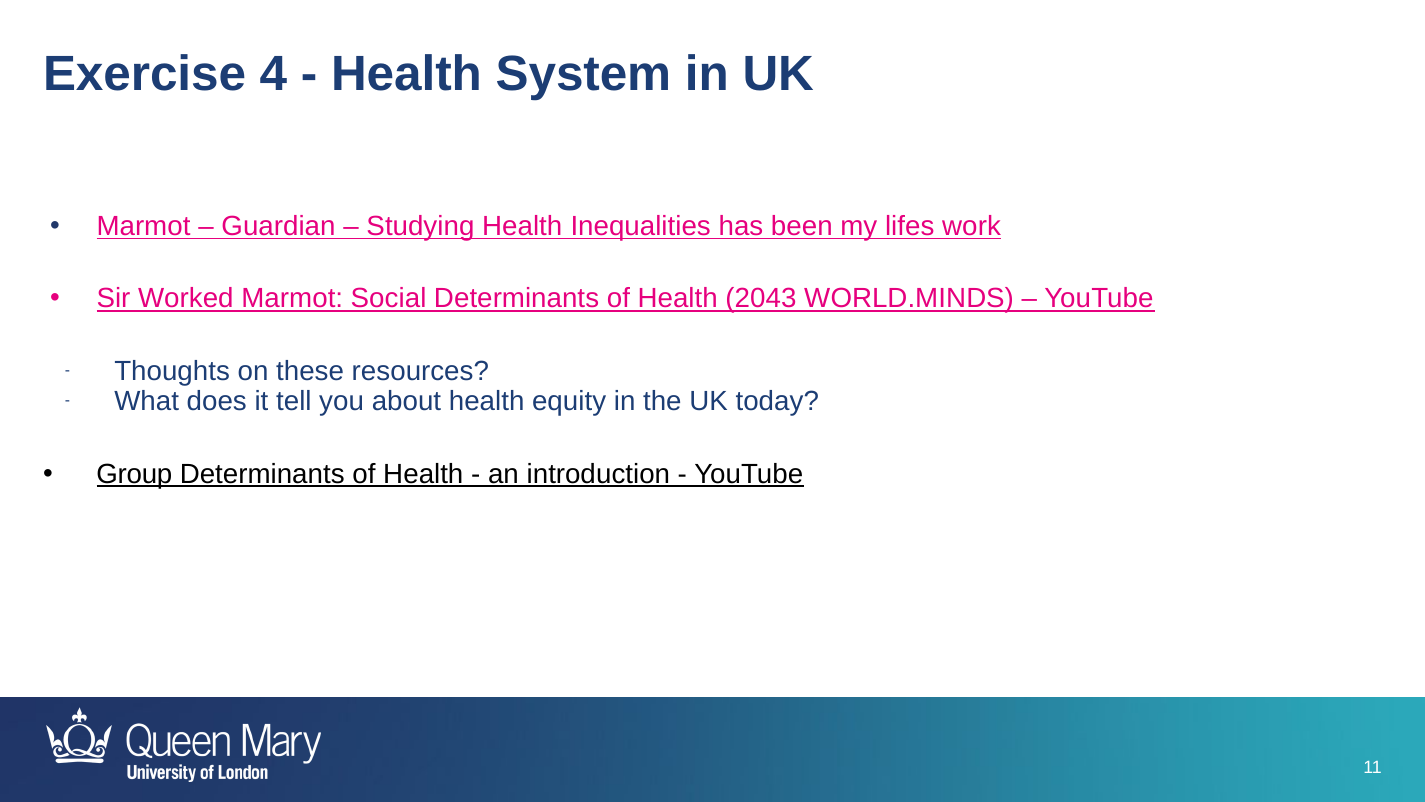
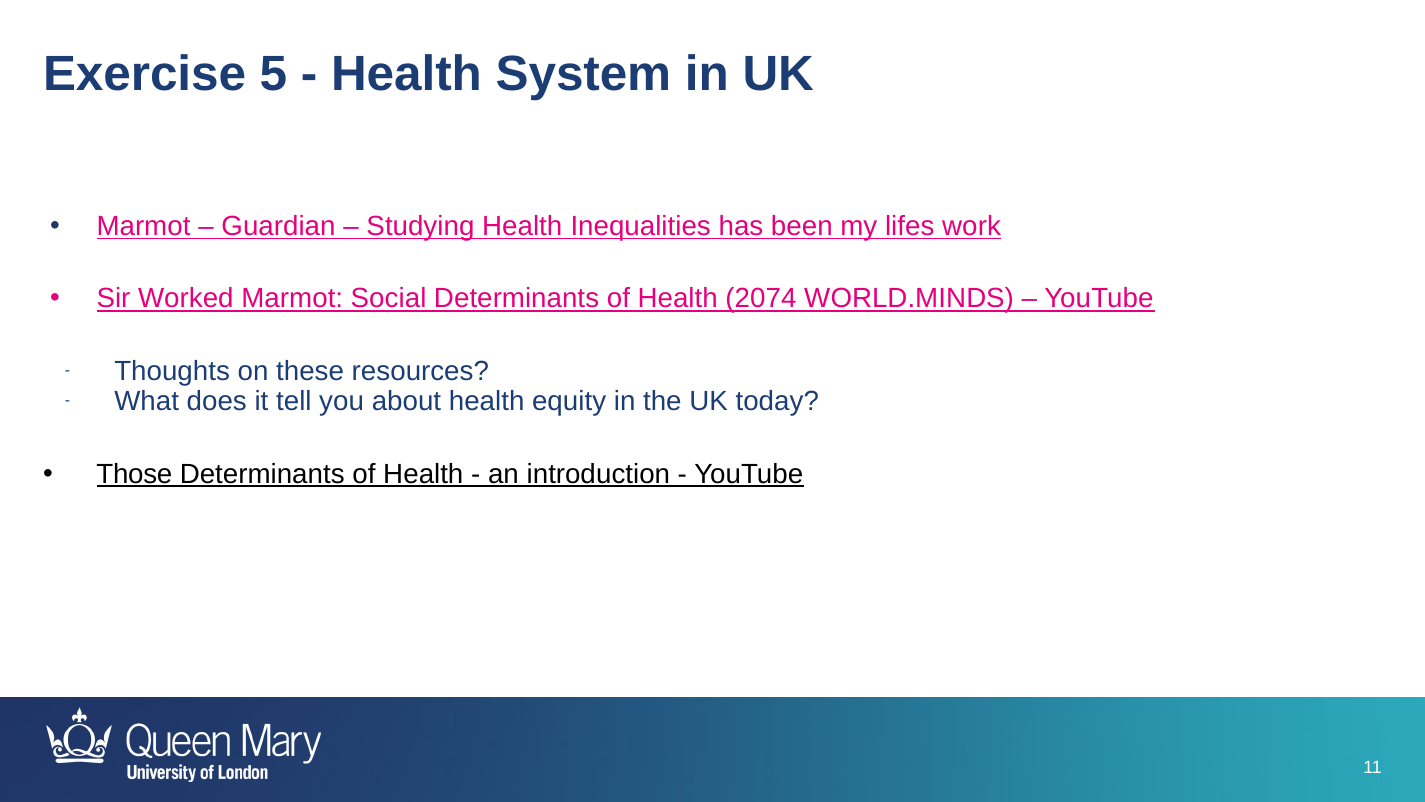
4: 4 -> 5
2043: 2043 -> 2074
Group: Group -> Those
